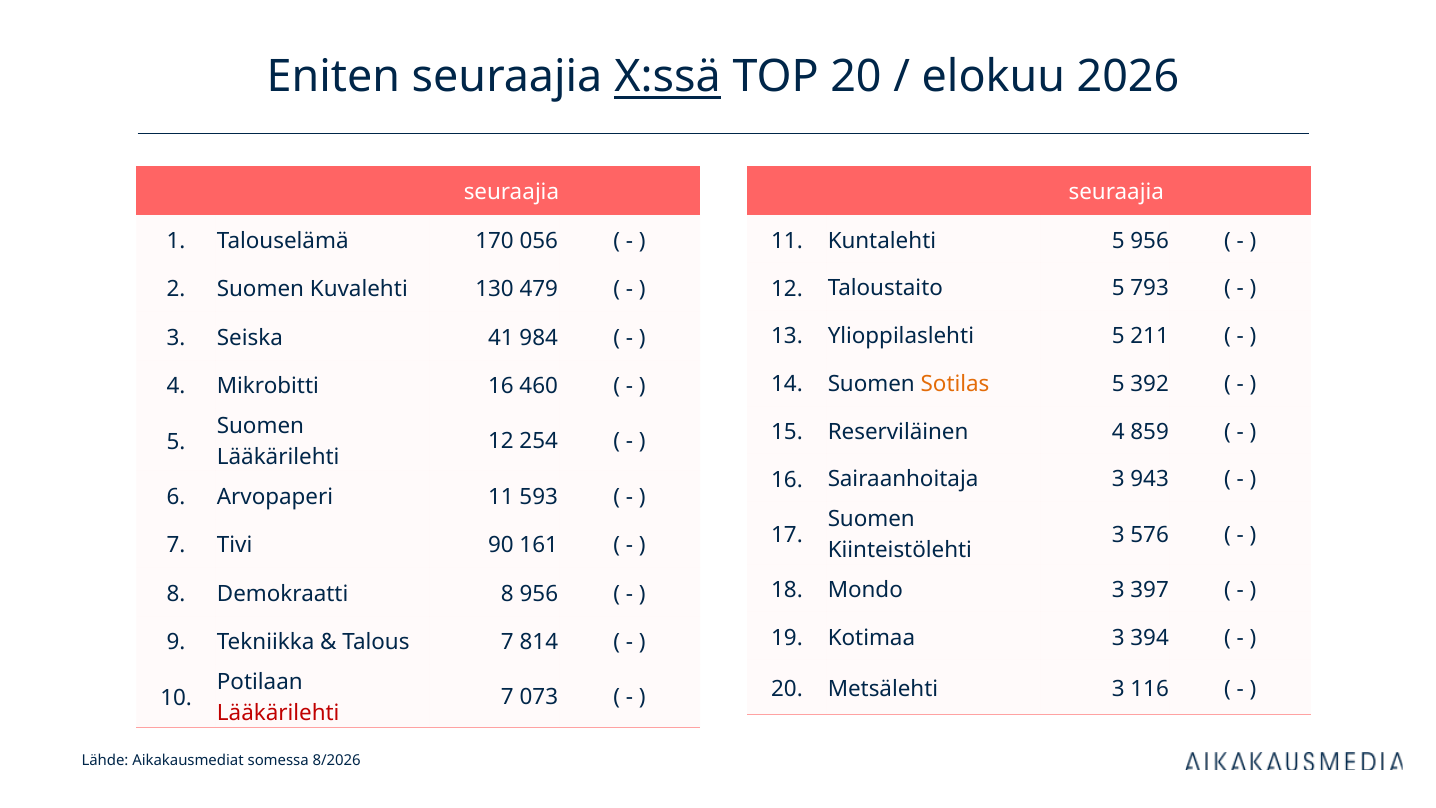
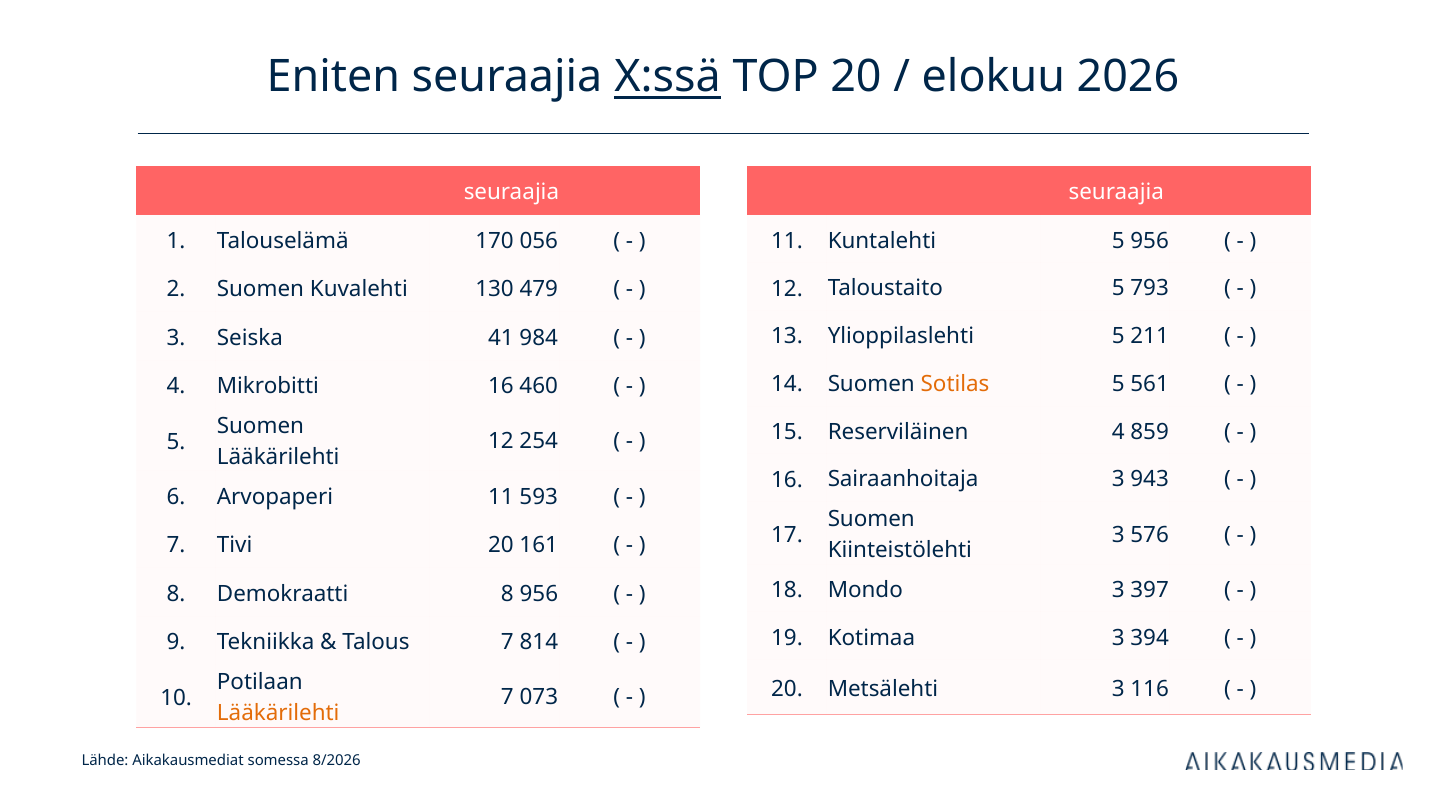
392: 392 -> 561
Tivi 90: 90 -> 20
Lääkärilehti at (278, 713) colour: red -> orange
